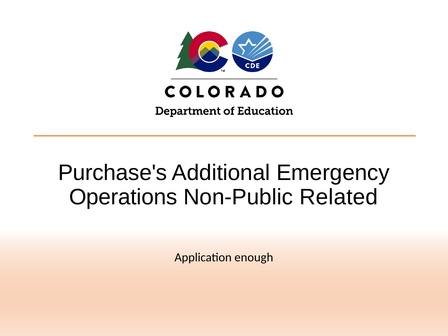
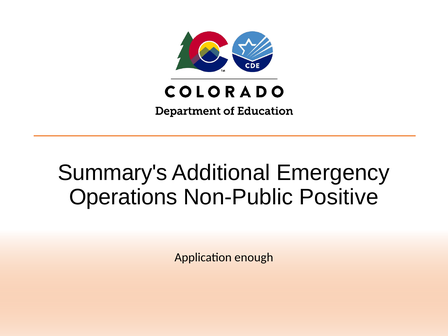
Purchase's: Purchase's -> Summary's
Related: Related -> Positive
